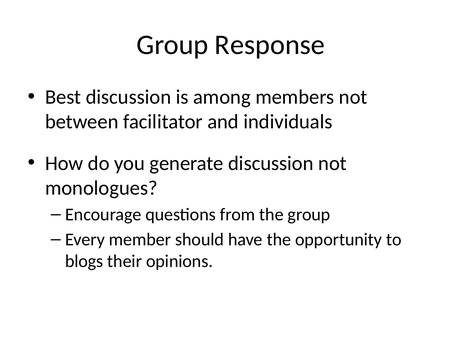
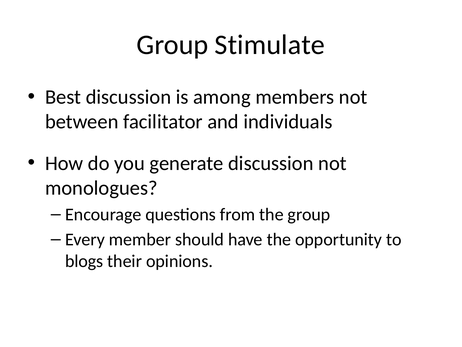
Response: Response -> Stimulate
